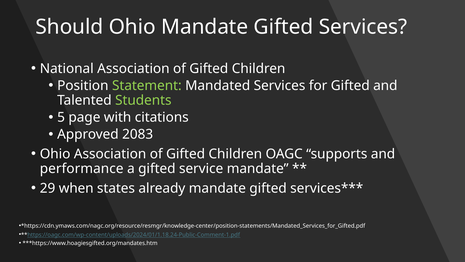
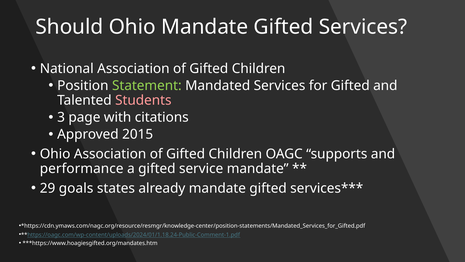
Students colour: light green -> pink
5: 5 -> 3
2083: 2083 -> 2015
when: when -> goals
